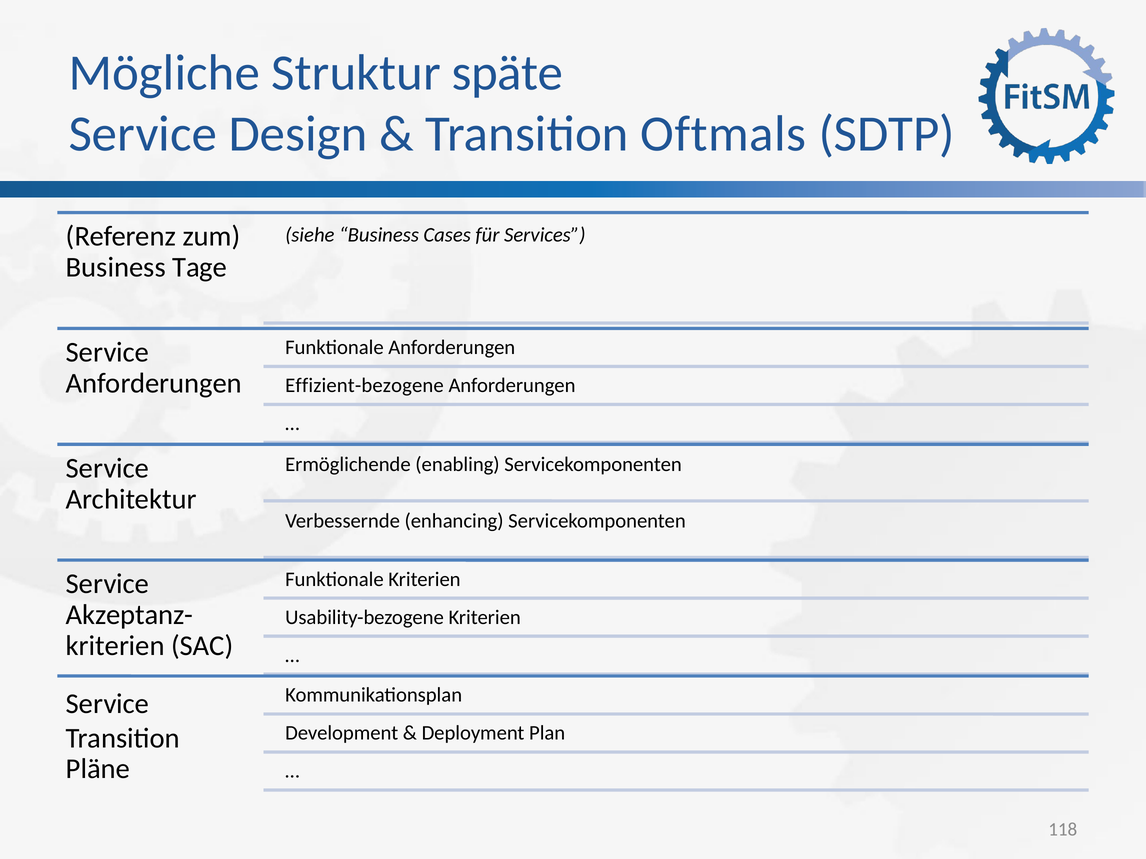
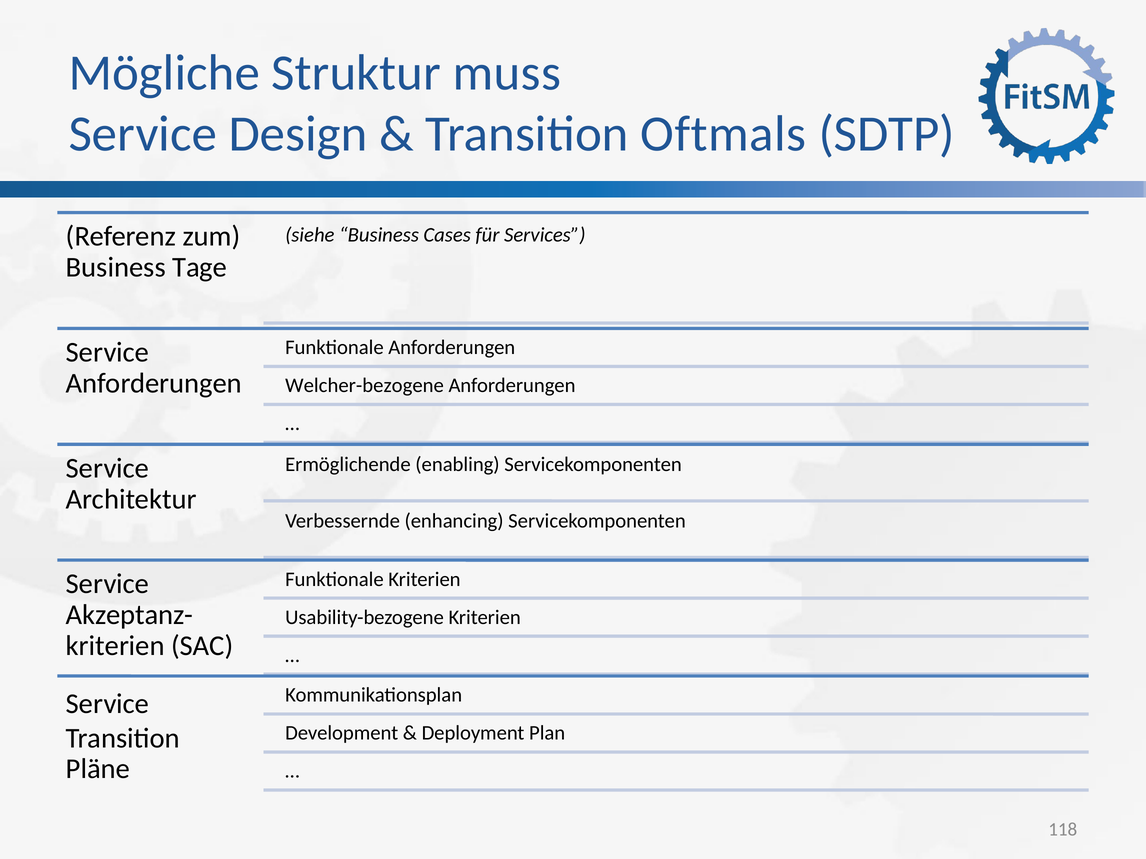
späte: späte -> muss
Effizient-bezogene: Effizient-bezogene -> Welcher-bezogene
